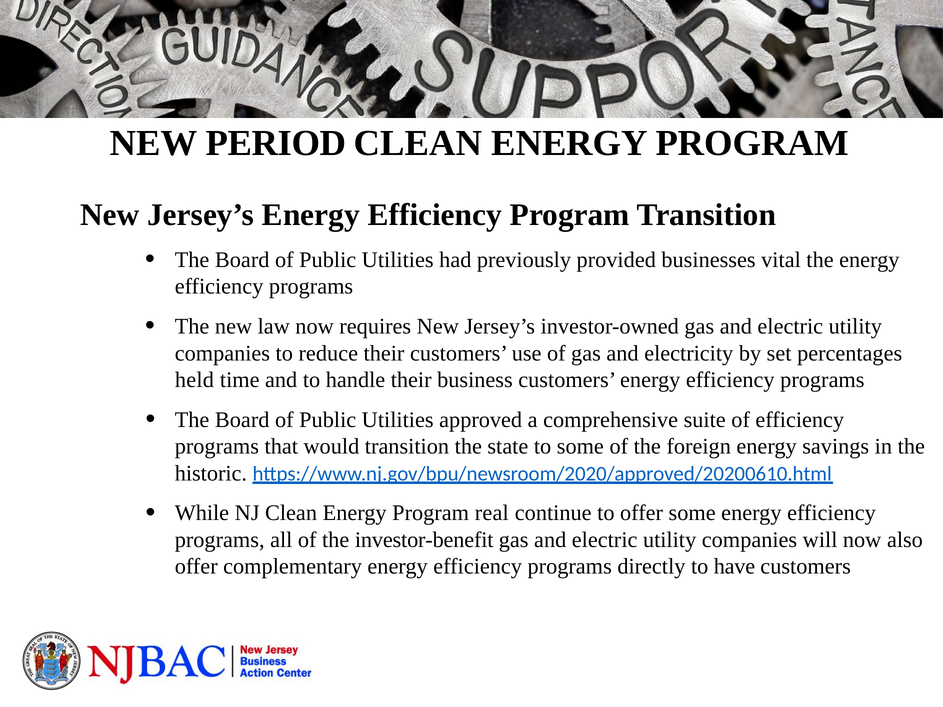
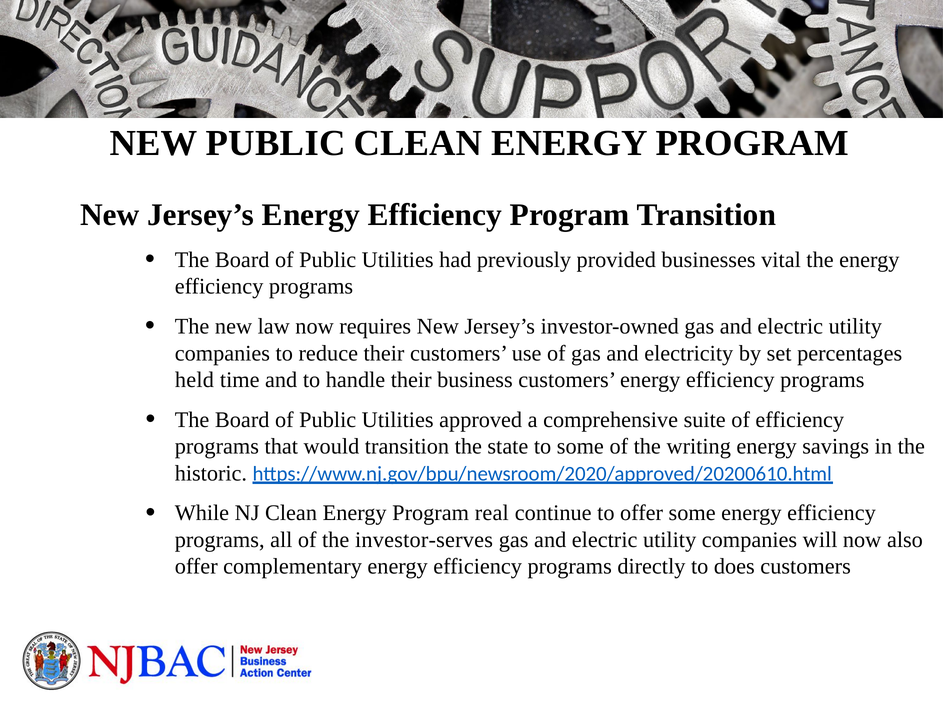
NEW PERIOD: PERIOD -> PUBLIC
foreign: foreign -> writing
investor-benefit: investor-benefit -> investor-serves
have: have -> does
